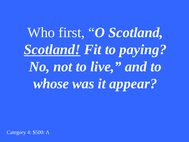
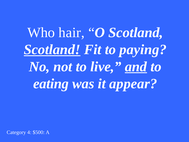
first: first -> hair
and underline: none -> present
whose: whose -> eating
